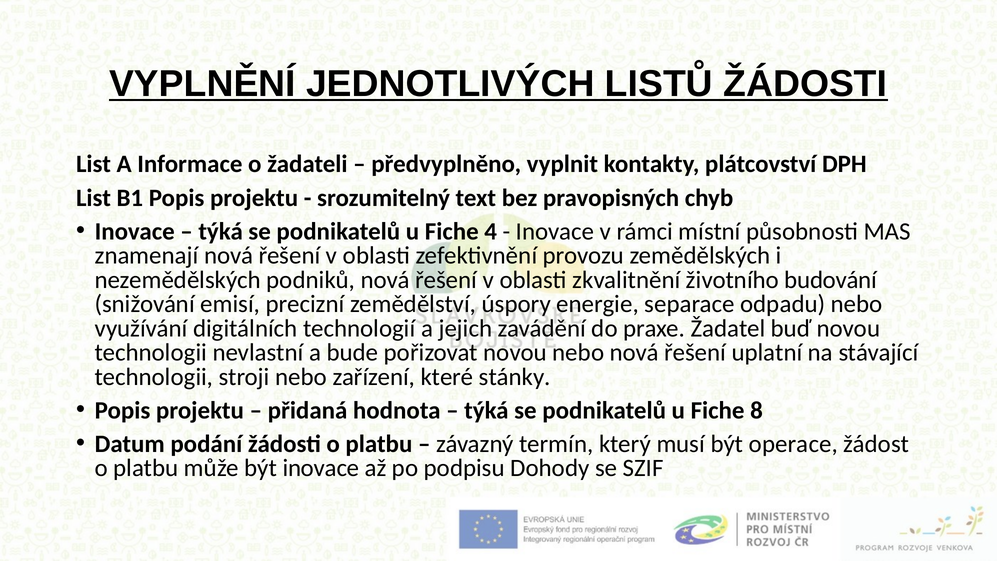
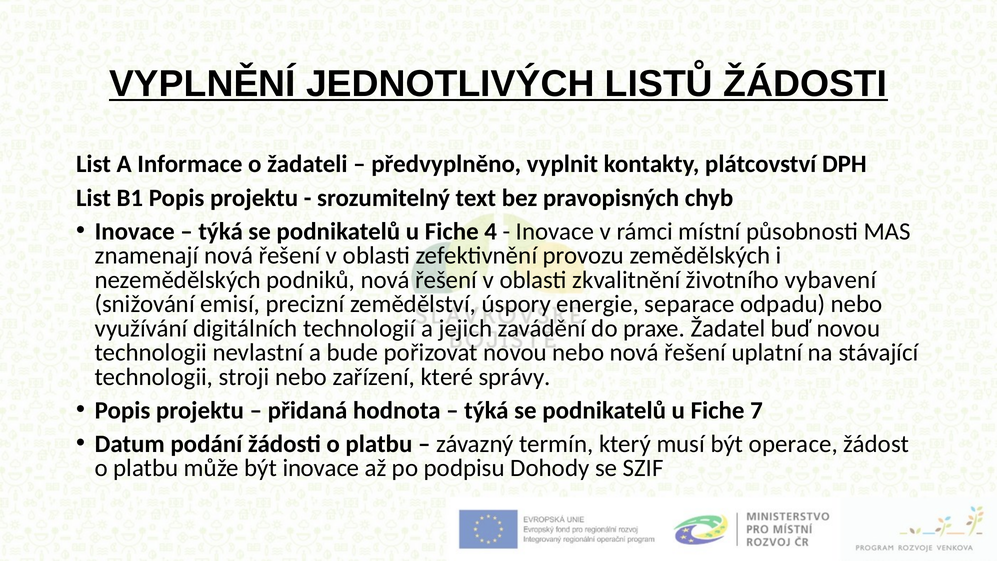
budování: budování -> vybavení
stánky: stánky -> správy
8: 8 -> 7
